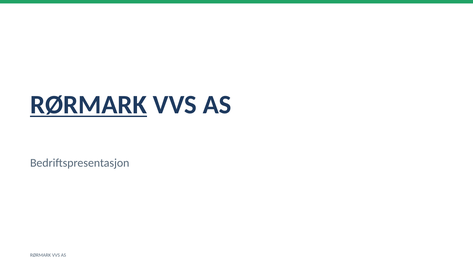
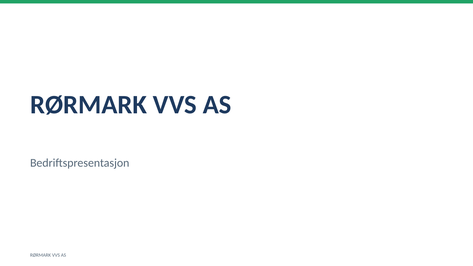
RØRMARK at (89, 105) underline: present -> none
